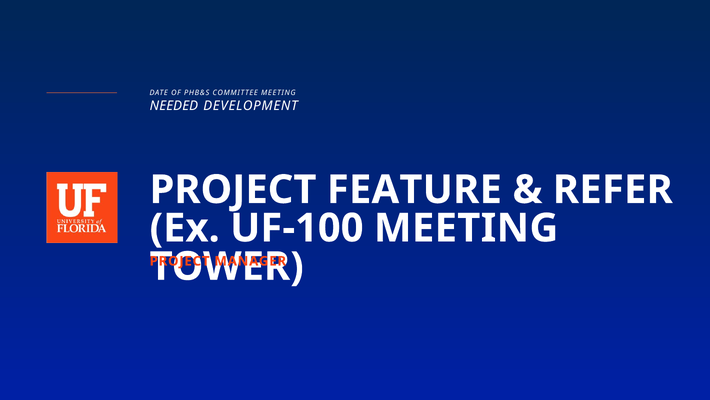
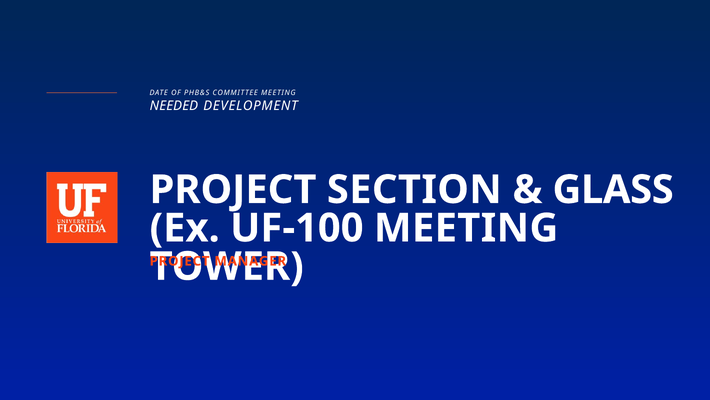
FEATURE: FEATURE -> SECTION
REFER: REFER -> GLASS
